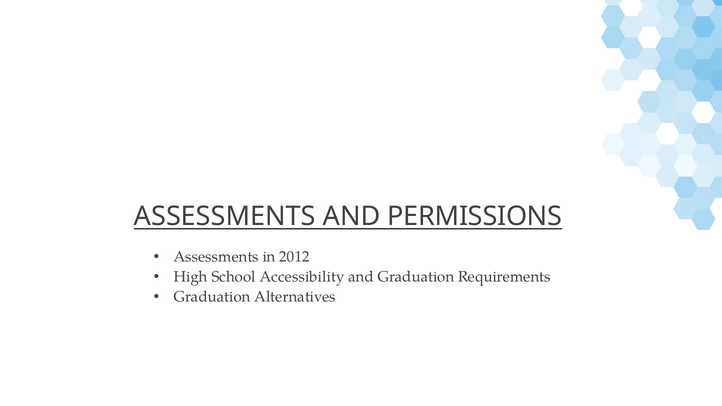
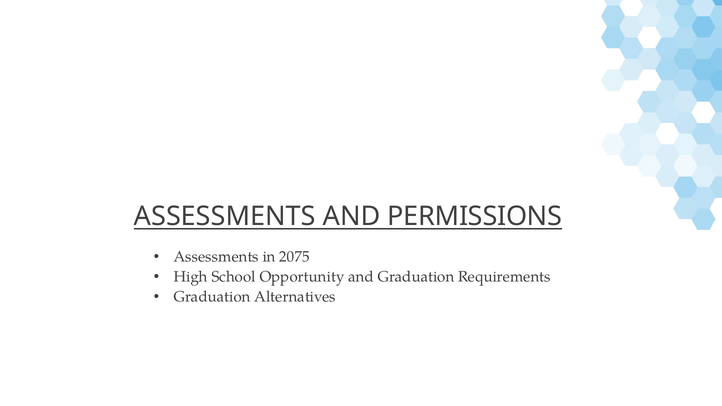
2012: 2012 -> 2075
Accessibility: Accessibility -> Opportunity
